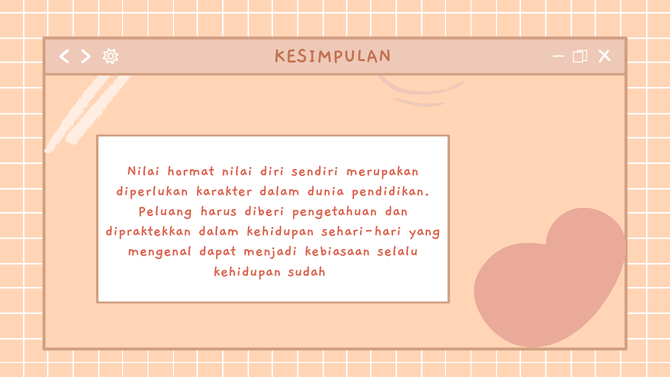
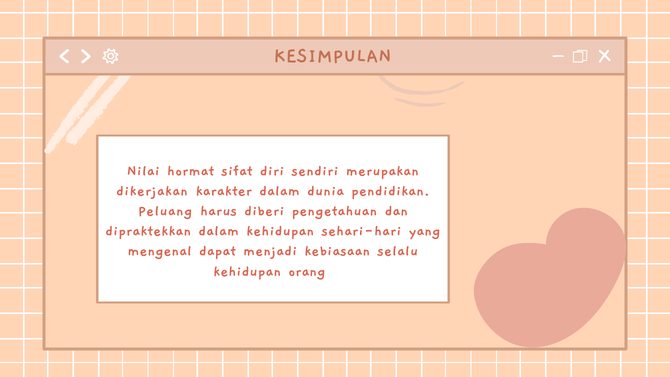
hormat nilai: nilai -> sifat
diperlukan: diperlukan -> dikerjakan
sudah: sudah -> orang
